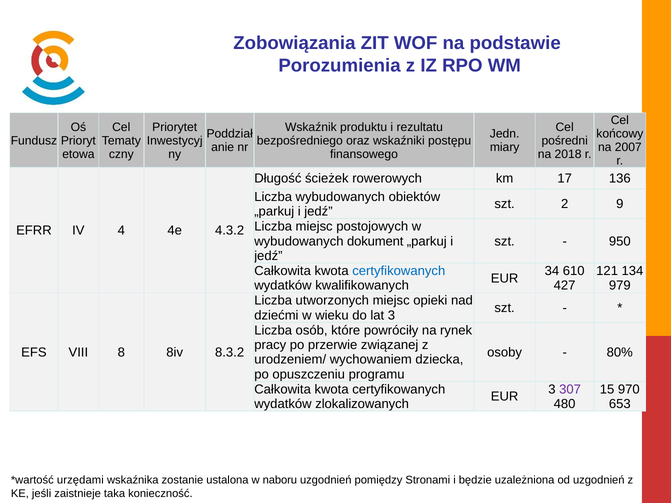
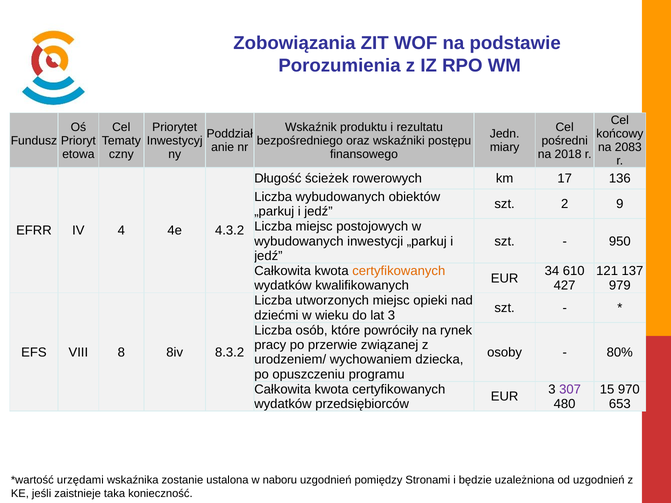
2007: 2007 -> 2083
dokument: dokument -> inwestycji
certyfikowanych at (399, 271) colour: blue -> orange
134: 134 -> 137
zlokalizowanych: zlokalizowanych -> przedsiębiorców
